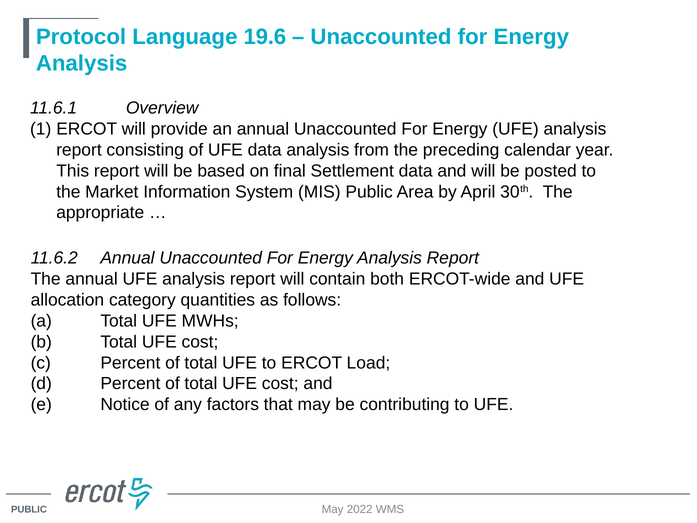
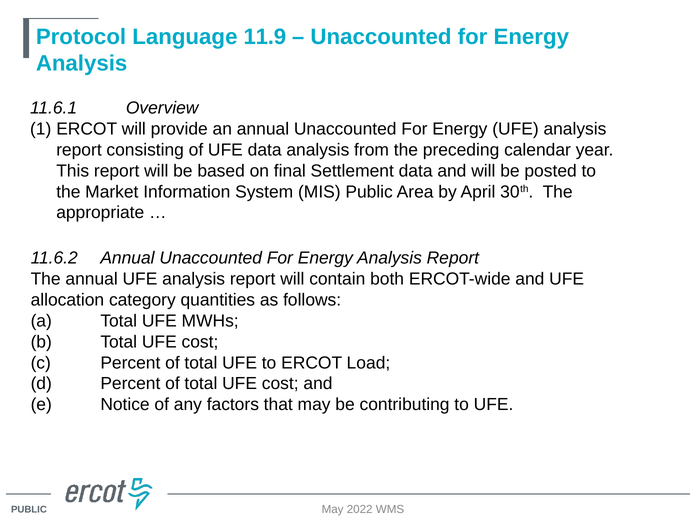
19.6: 19.6 -> 11.9
